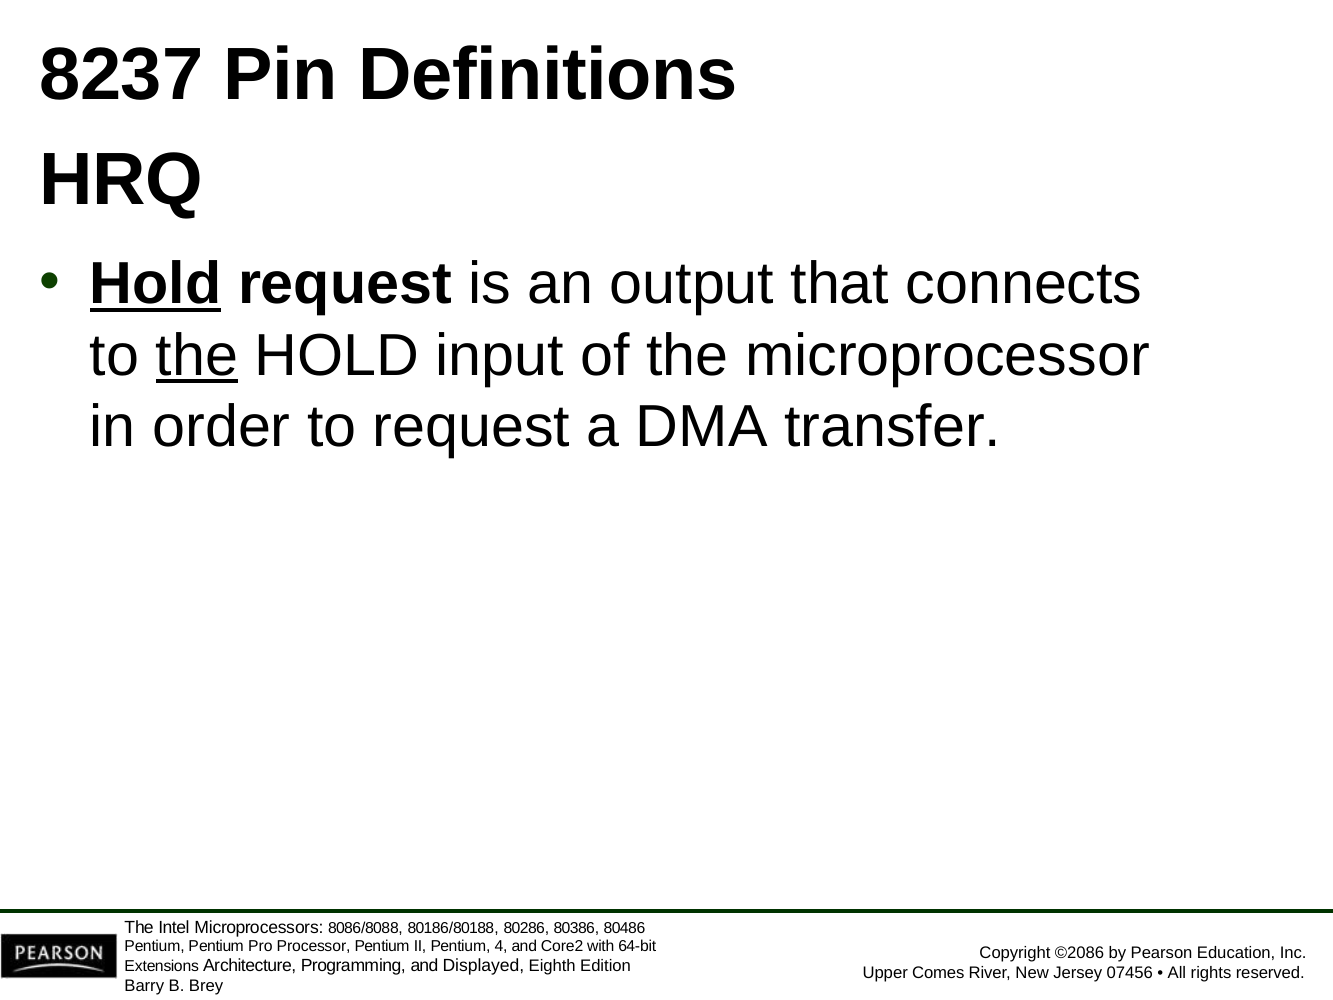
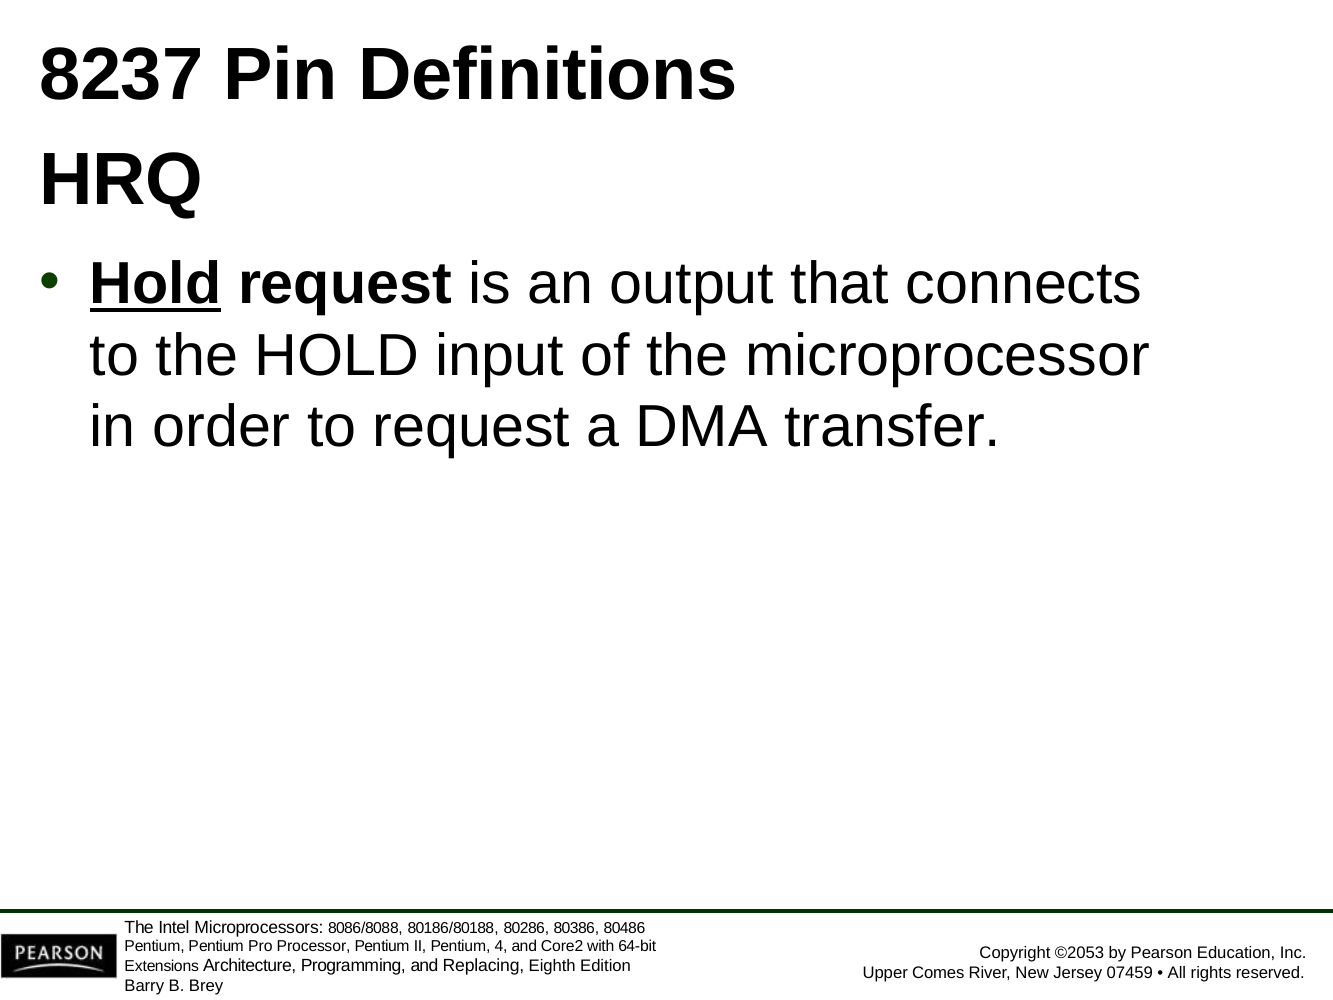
the at (197, 355) underline: present -> none
©2086: ©2086 -> ©2053
Displayed: Displayed -> Replacing
07456: 07456 -> 07459
